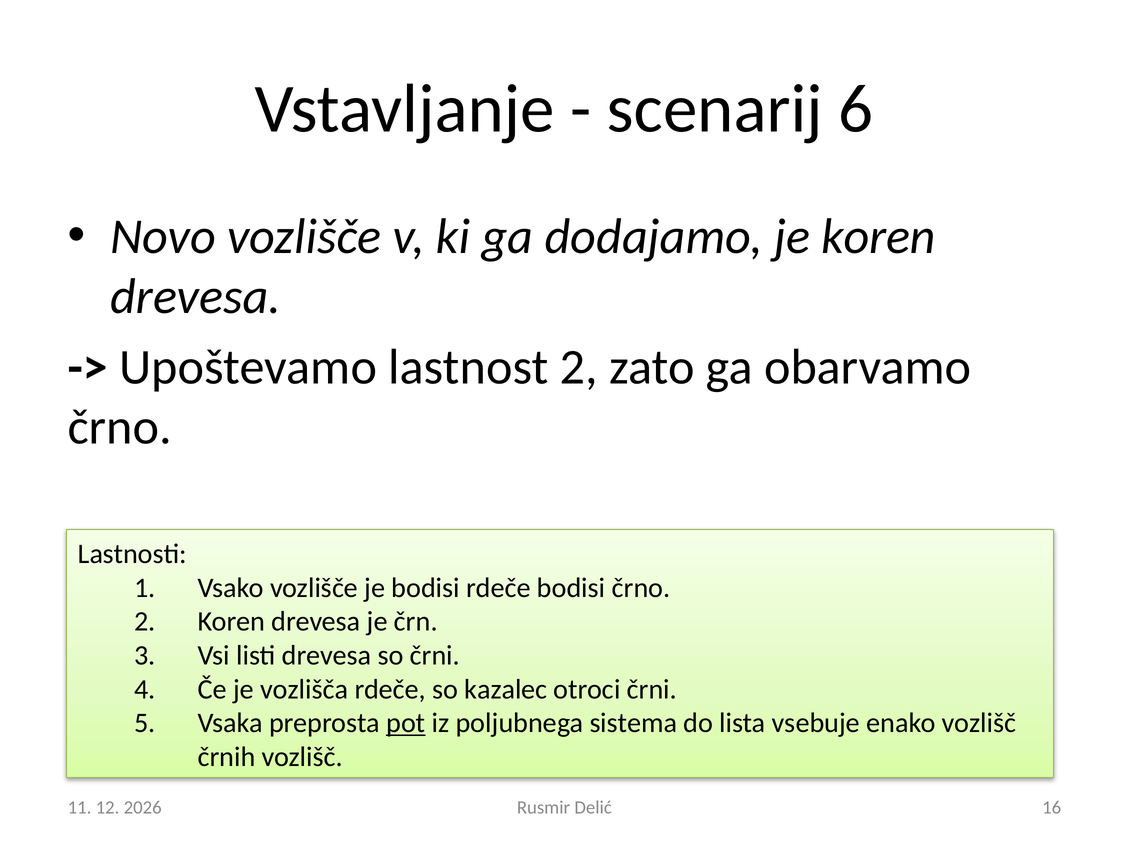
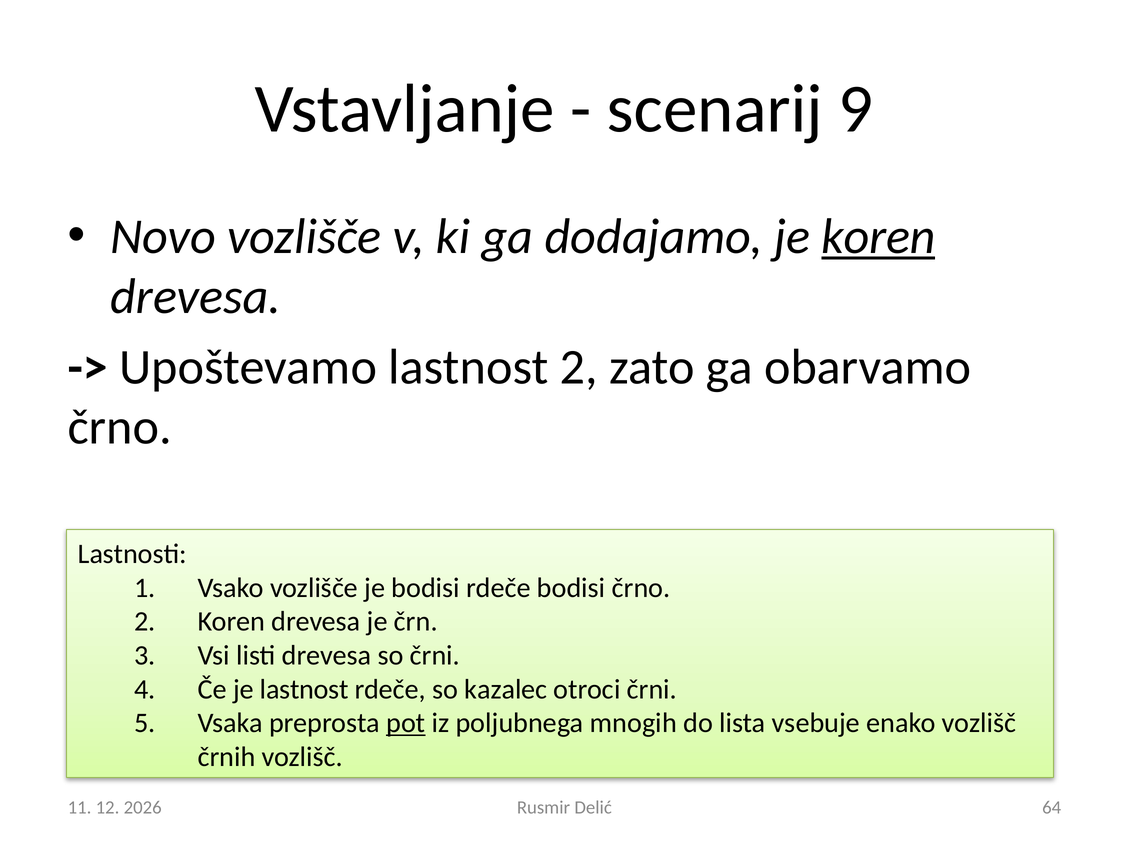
6: 6 -> 9
koren at (879, 237) underline: none -> present
je vozlišča: vozlišča -> lastnost
sistema: sistema -> mnogih
16: 16 -> 64
